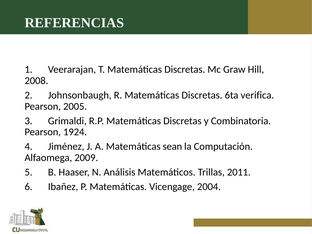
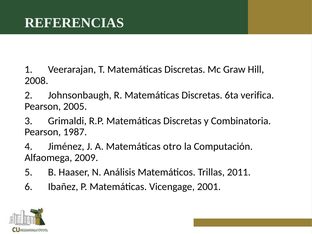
1924: 1924 -> 1987
sean: sean -> otro
2004: 2004 -> 2001
